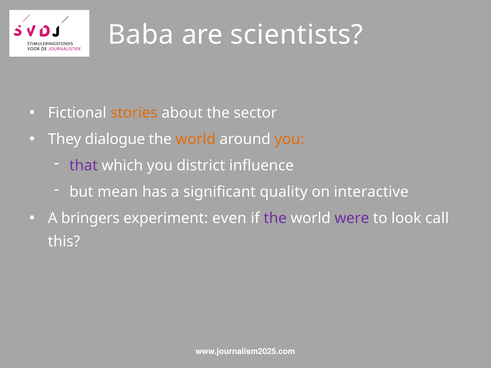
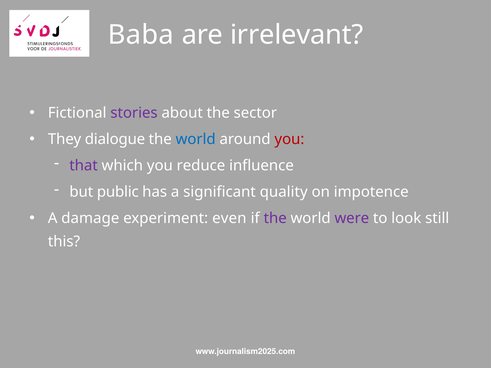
scientists: scientists -> irrelevant
stories colour: orange -> purple
world at (196, 139) colour: orange -> blue
you at (289, 139) colour: orange -> red
district: district -> reduce
mean: mean -> public
interactive: interactive -> impotence
bringers: bringers -> damage
call: call -> still
